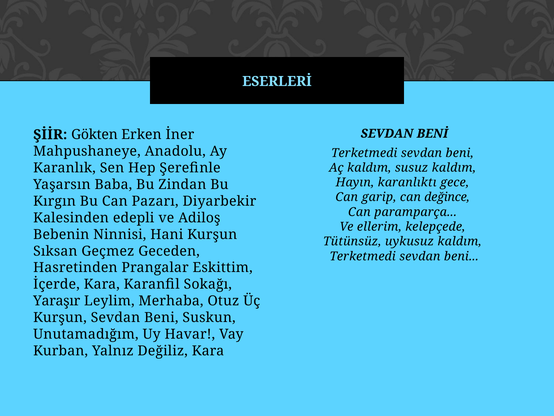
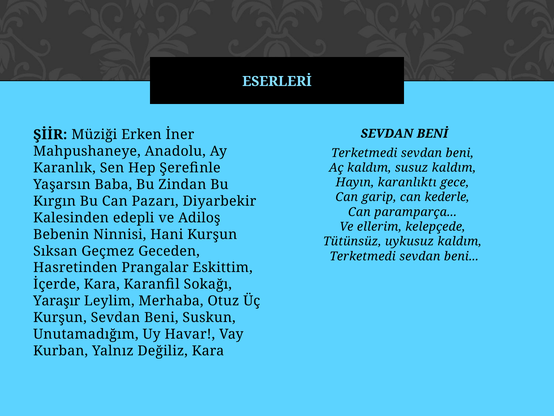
Gökten: Gökten -> Müziği
değince: değince -> kederle
